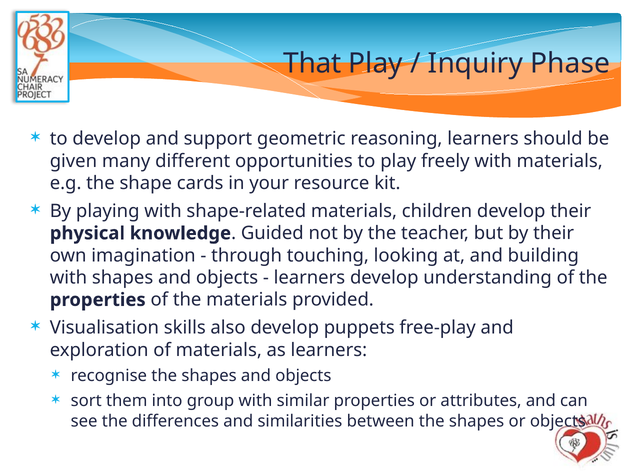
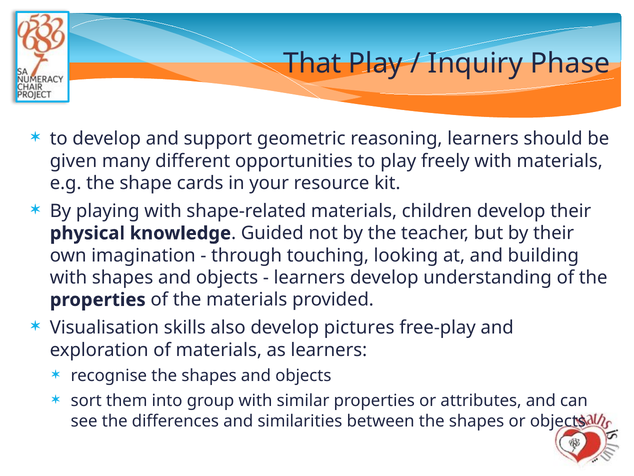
puppets: puppets -> pictures
